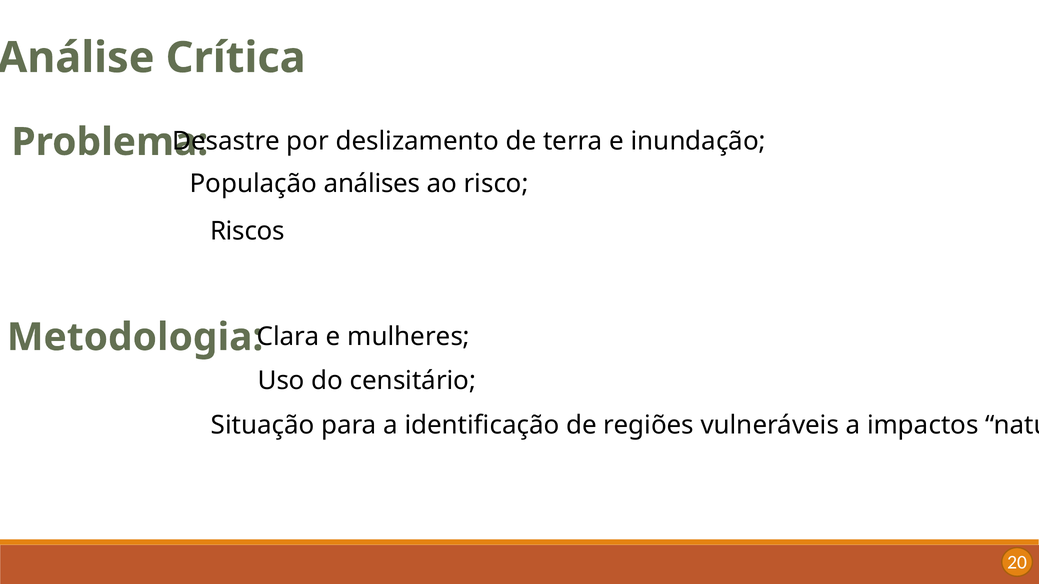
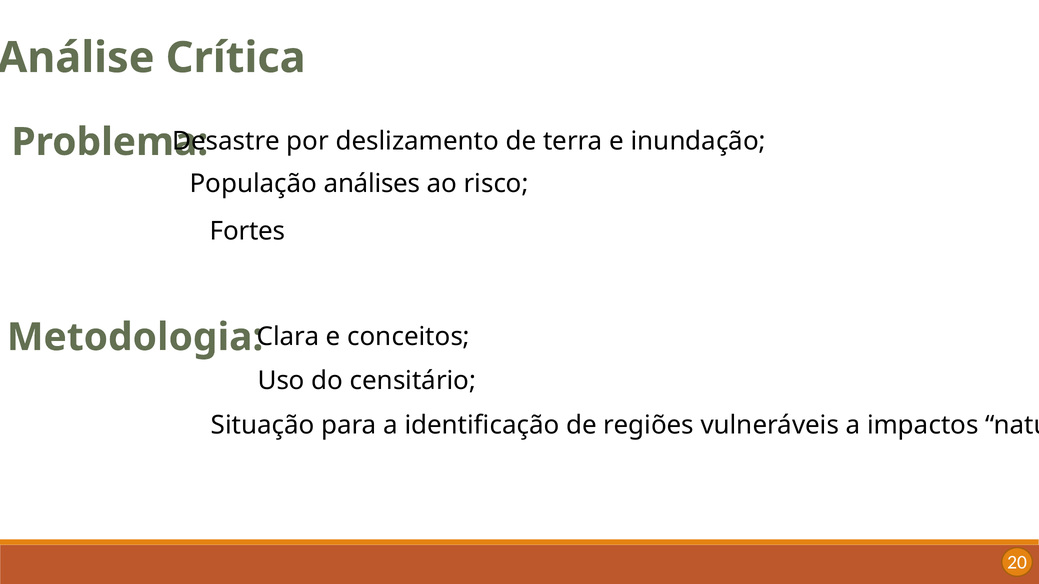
Riscos: Riscos -> Fortes
mulheres: mulheres -> conceitos
